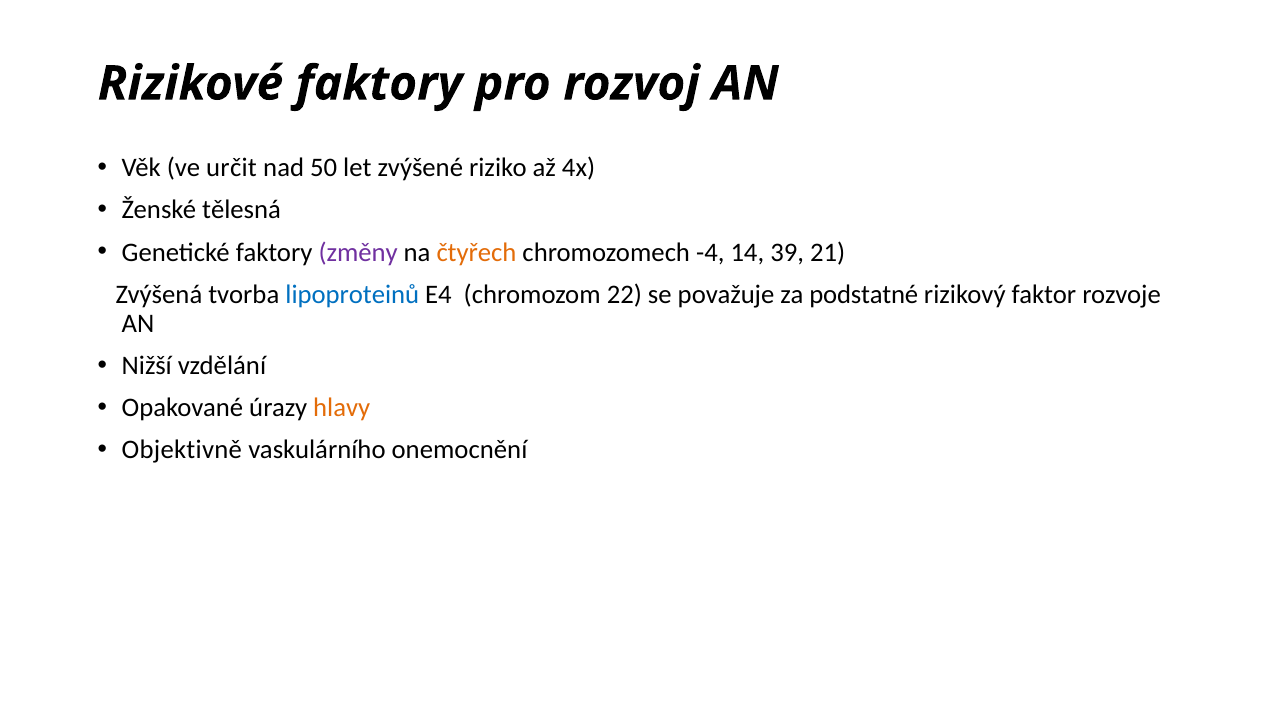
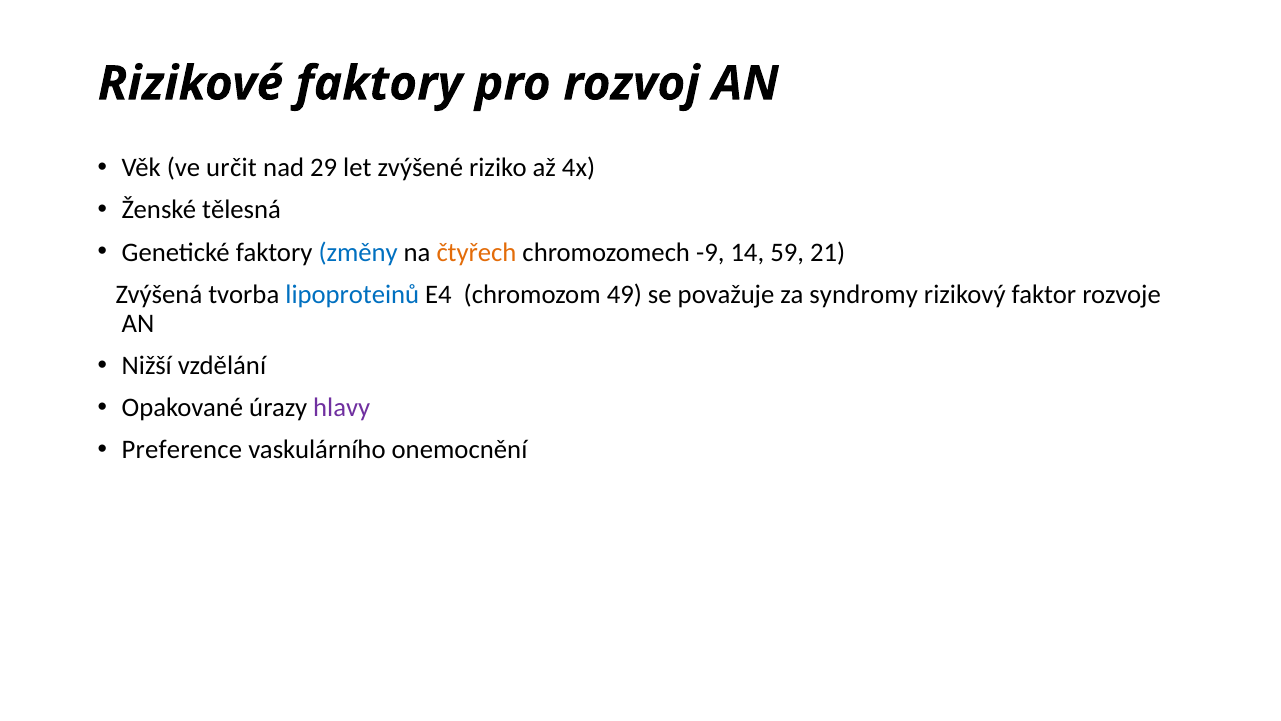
50: 50 -> 29
změny colour: purple -> blue
-4: -4 -> -9
39: 39 -> 59
22: 22 -> 49
podstatné: podstatné -> syndromy
hlavy colour: orange -> purple
Objektivně: Objektivně -> Preference
